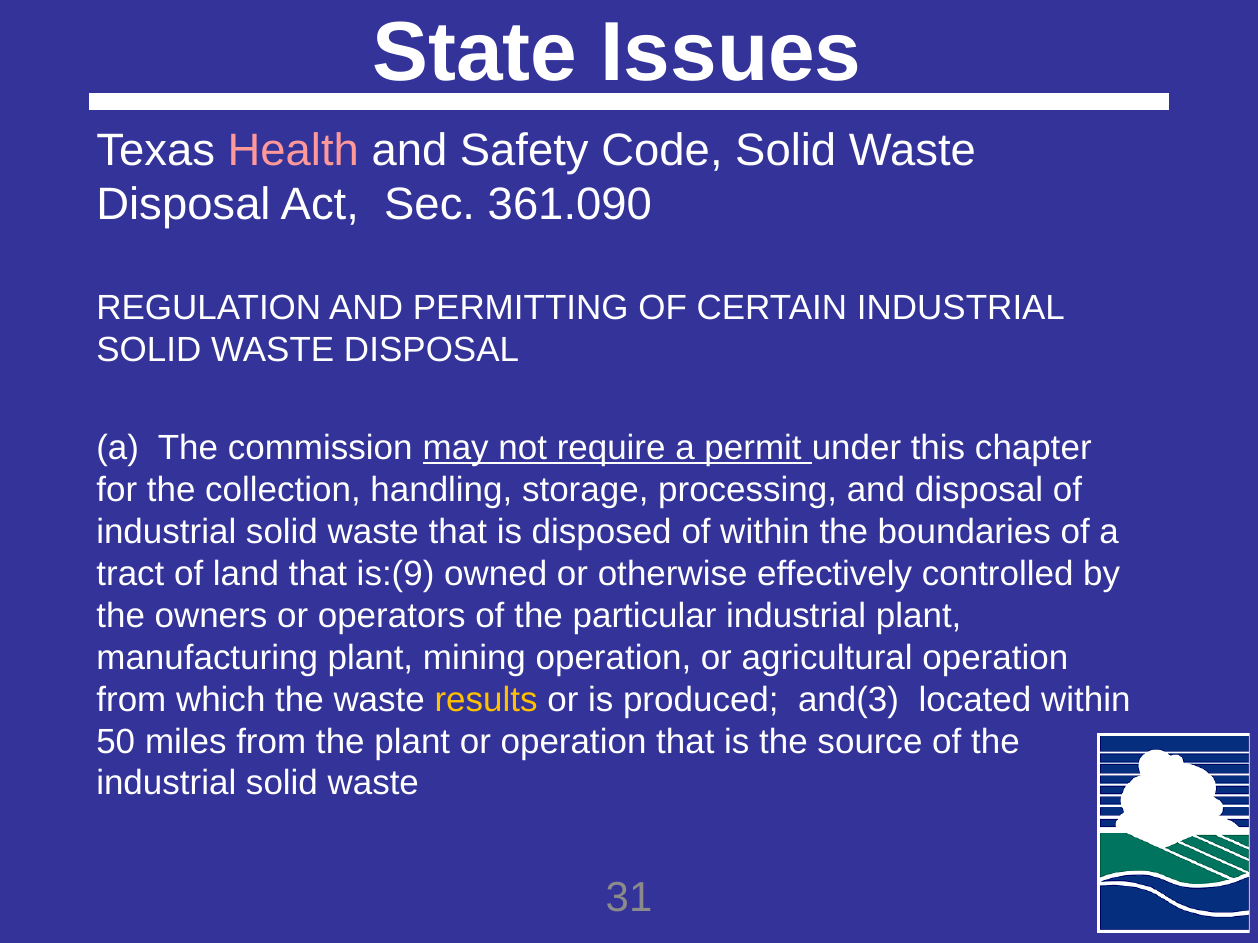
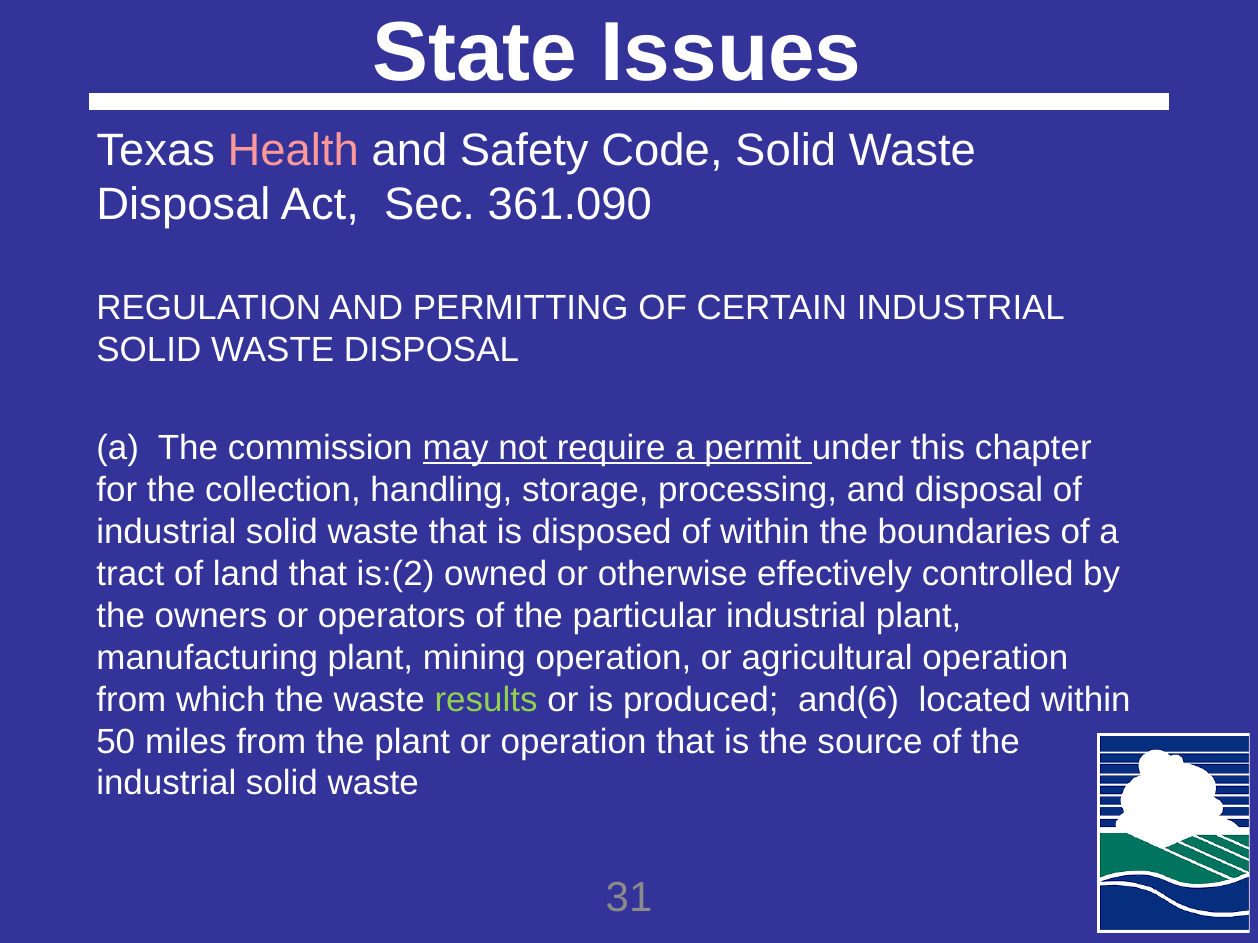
is:(9: is:(9 -> is:(2
results colour: yellow -> light green
and(3: and(3 -> and(6
